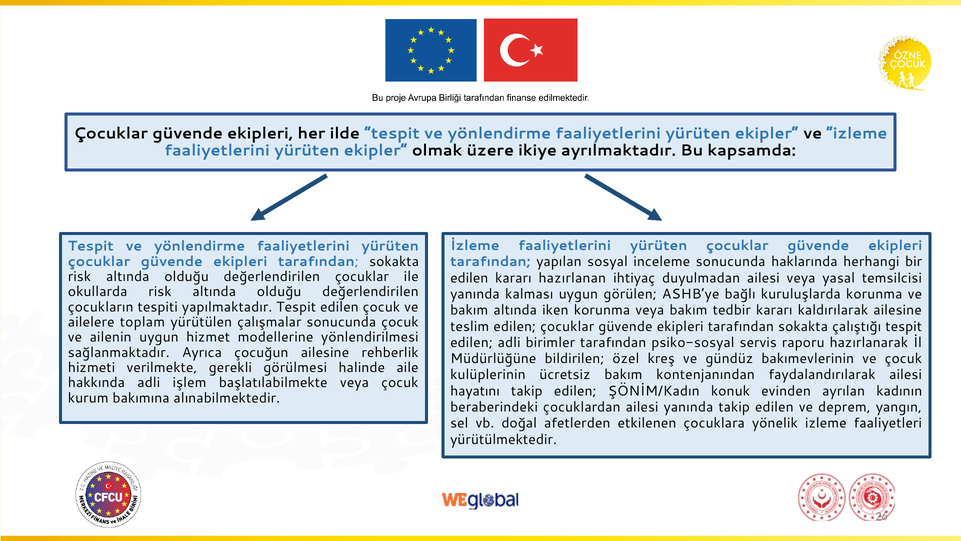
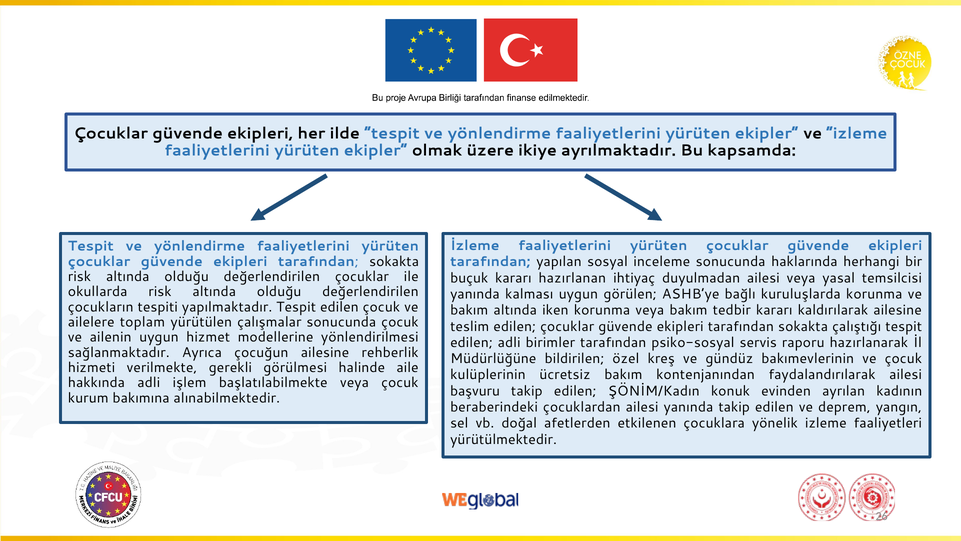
edilen at (469, 278): edilen -> buçuk
hayatını: hayatını -> başvuru
